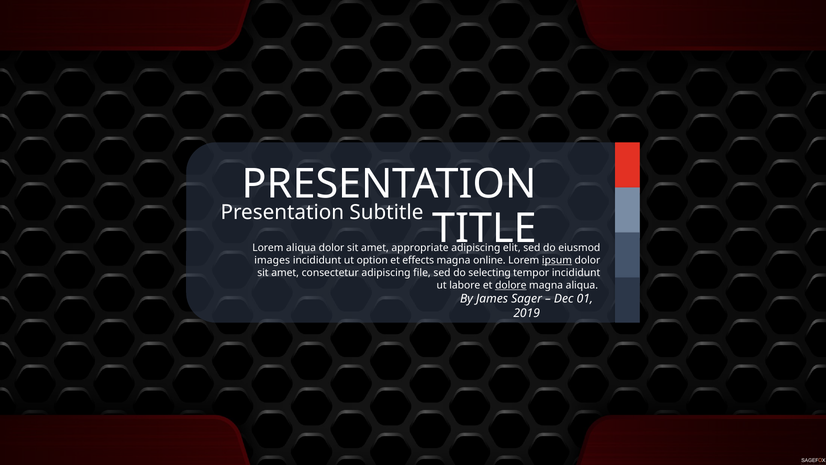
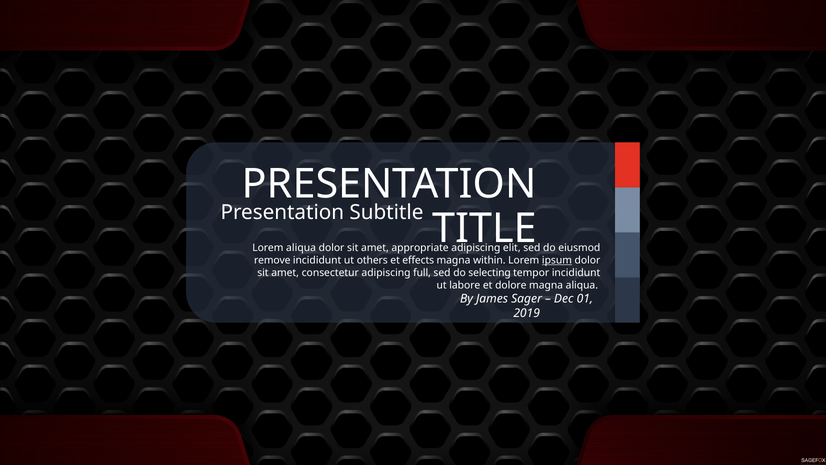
images: images -> remove
option: option -> others
online: online -> within
file: file -> full
dolore underline: present -> none
